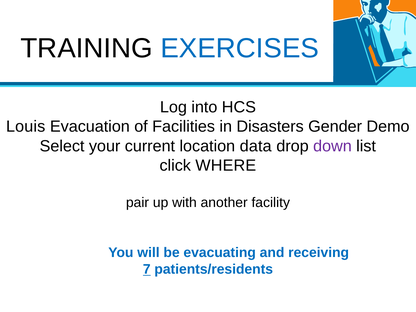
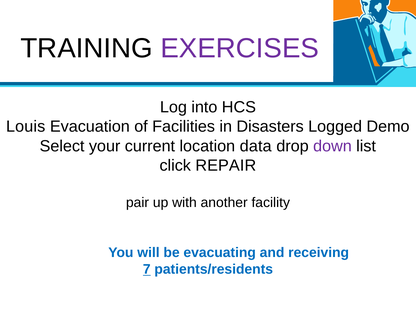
EXERCISES colour: blue -> purple
Gender: Gender -> Logged
WHERE: WHERE -> REPAIR
